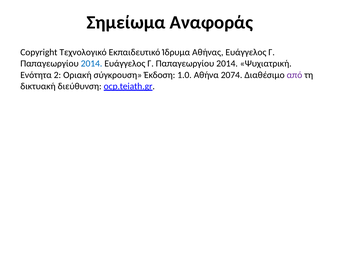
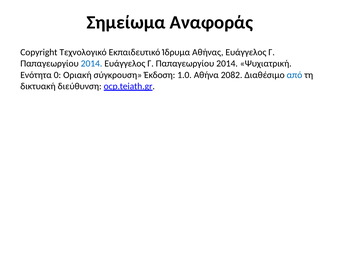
2: 2 -> 0
2074: 2074 -> 2082
από colour: purple -> blue
